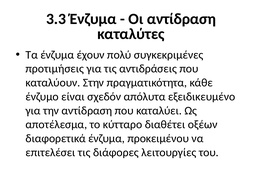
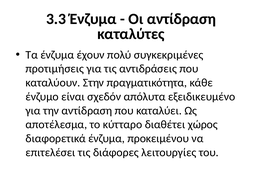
οξέων: οξέων -> χώρος
